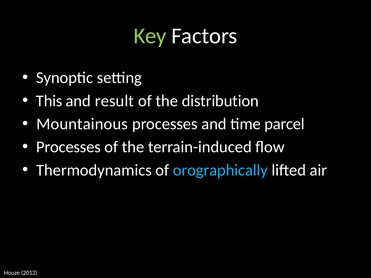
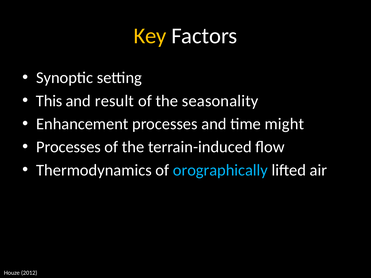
Key colour: light green -> yellow
distribution: distribution -> seasonality
Mountainous: Mountainous -> Enhancement
parcel: parcel -> might
